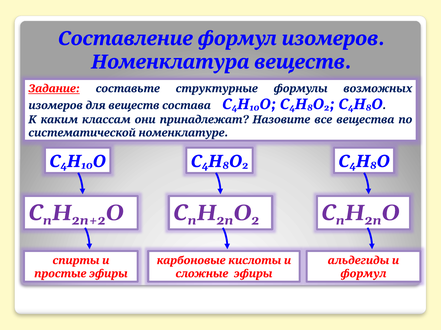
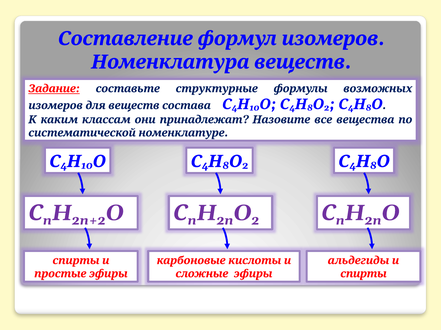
формул at (363, 274): формул -> спирты
